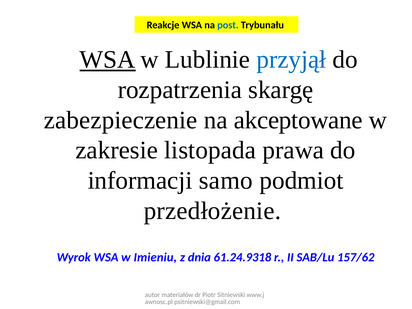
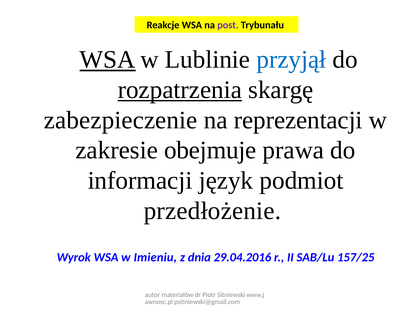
post colour: blue -> purple
rozpatrzenia underline: none -> present
akceptowane: akceptowane -> reprezentacji
listopada: listopada -> obejmuje
samo: samo -> język
61.24.9318: 61.24.9318 -> 29.04.2016
157/62: 157/62 -> 157/25
